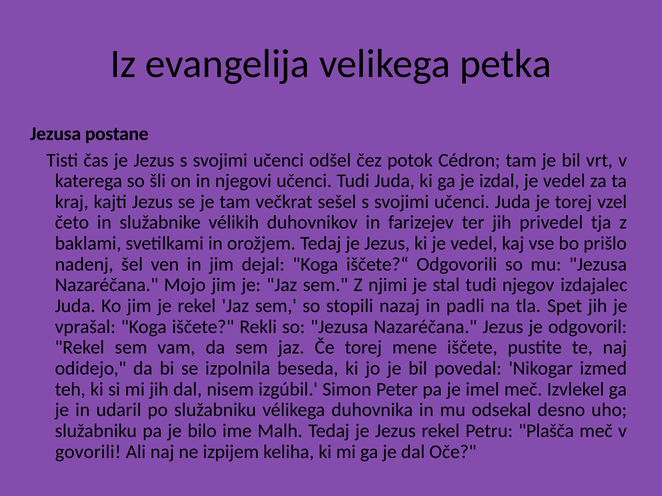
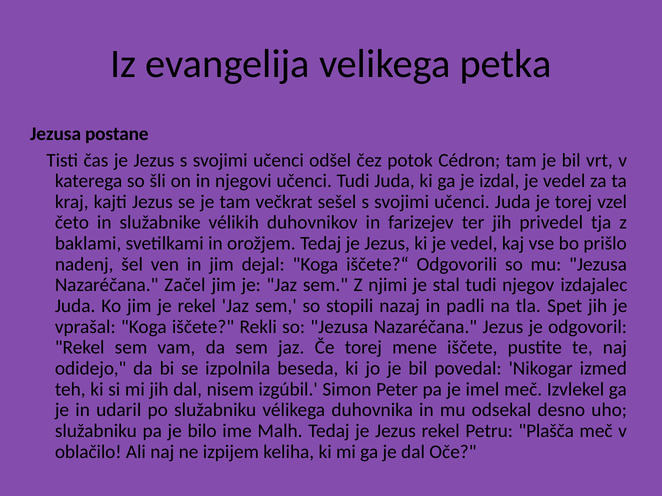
Mojo: Mojo -> Začel
govorili: govorili -> oblačilo
